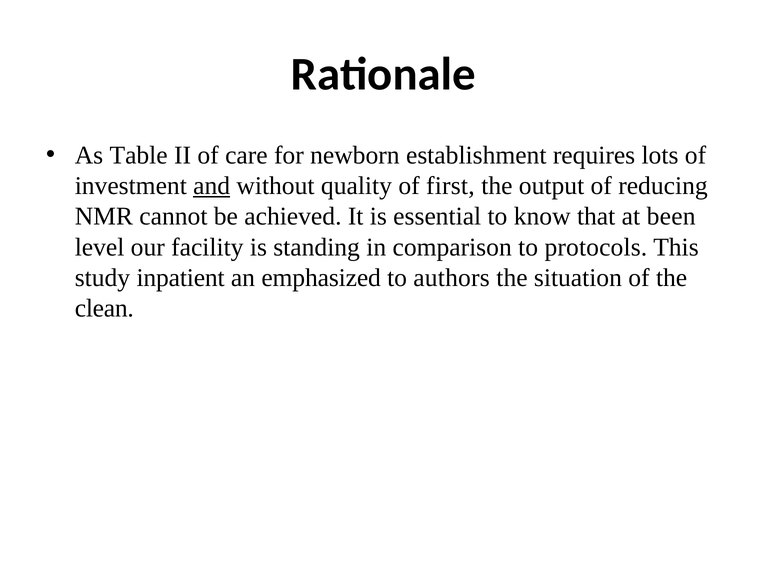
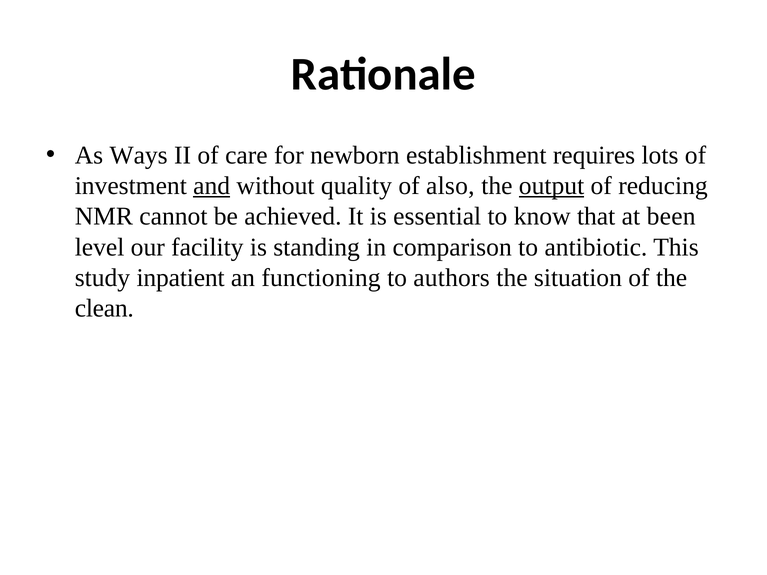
Table: Table -> Ways
first: first -> also
output underline: none -> present
protocols: protocols -> antibiotic
emphasized: emphasized -> functioning
